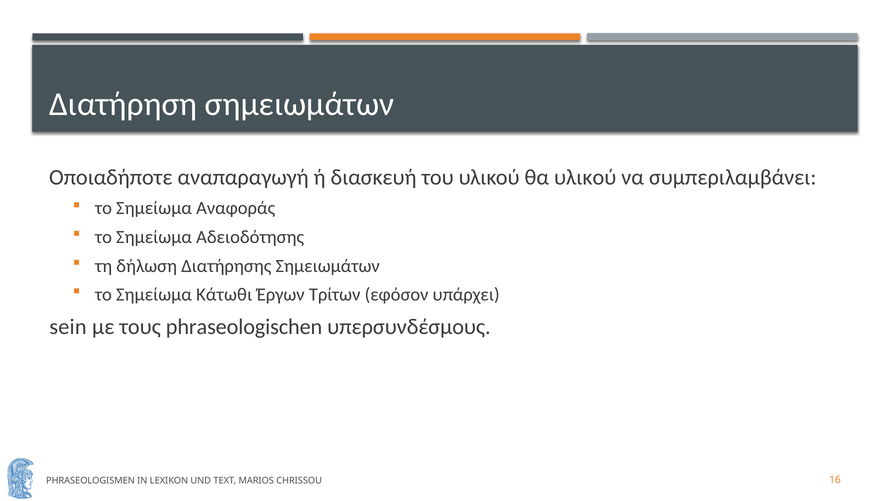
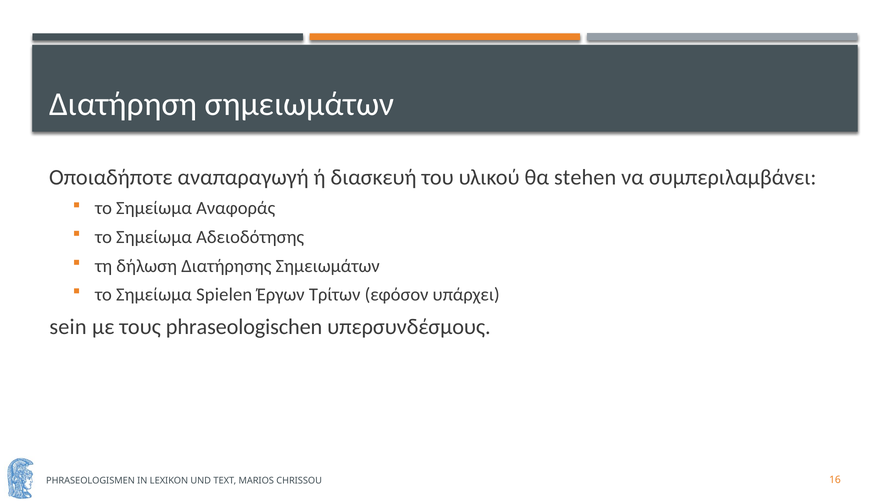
θα υλικού: υλικού -> stehen
Κάτωθι: Κάτωθι -> Spielen
